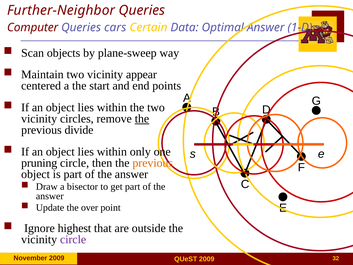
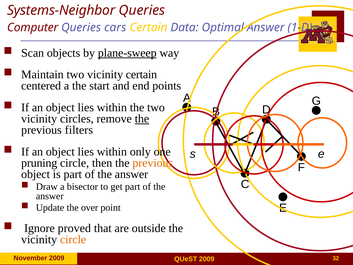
Further-Neighbor: Further-Neighbor -> Systems-Neighbor
plane-sweep underline: none -> present
vicinity appear: appear -> certain
divide: divide -> filters
highest: highest -> proved
circle at (73, 239) colour: purple -> orange
